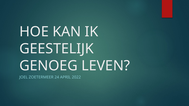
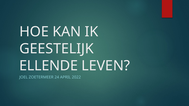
GENOEG: GENOEG -> ELLENDE
